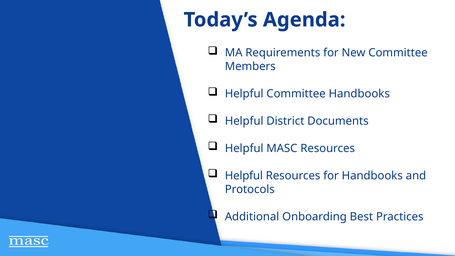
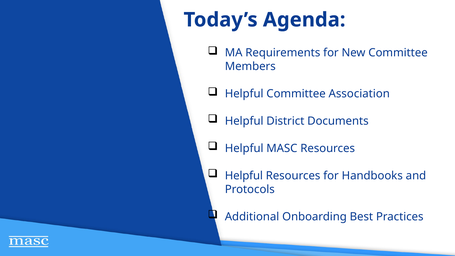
Committee Handbooks: Handbooks -> Association
